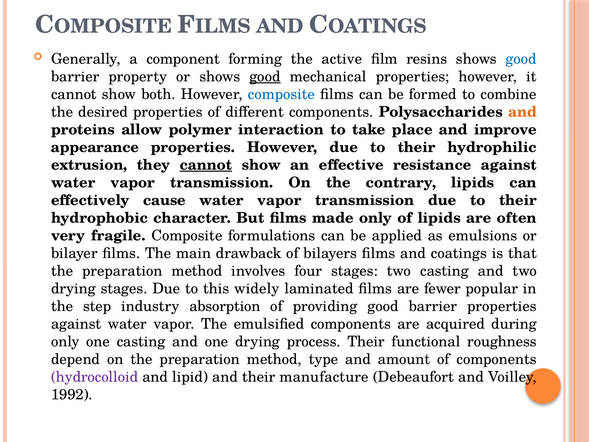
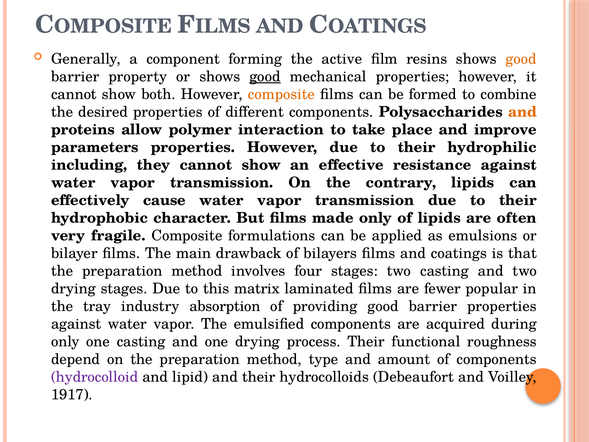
good at (521, 59) colour: blue -> orange
composite at (281, 94) colour: blue -> orange
appearance: appearance -> parameters
extrusion: extrusion -> including
cannot at (206, 165) underline: present -> none
widely: widely -> matrix
step: step -> tray
manufacture: manufacture -> hydrocolloids
1992: 1992 -> 1917
